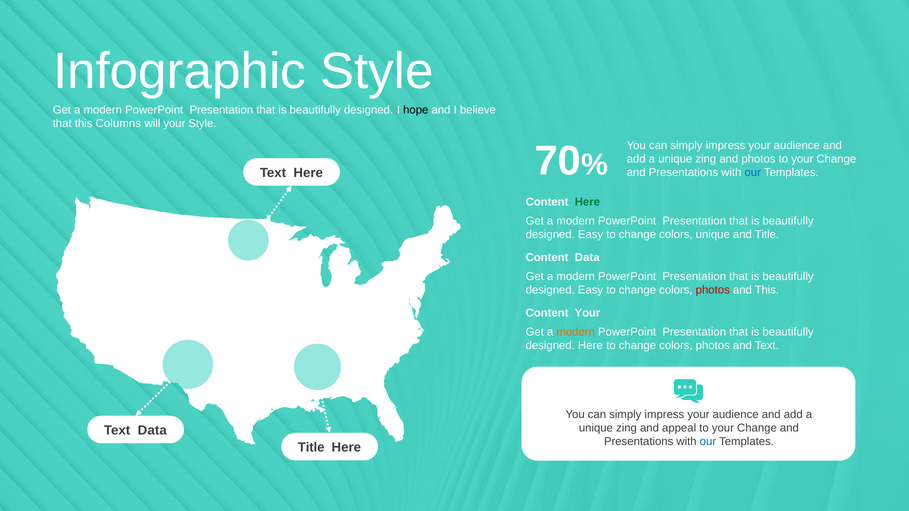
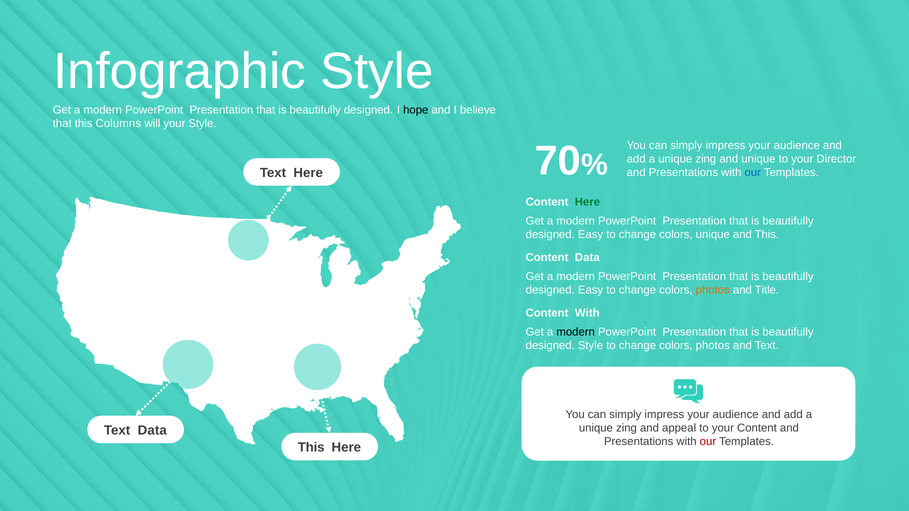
and photos: photos -> unique
Change at (836, 159): Change -> Director
and Title: Title -> This
photos at (713, 290) colour: red -> orange
and This: This -> Title
Content Your: Your -> With
modern at (576, 332) colour: orange -> black
designed Here: Here -> Style
appeal to your Change: Change -> Content
our at (708, 442) colour: blue -> red
Title at (311, 448): Title -> This
